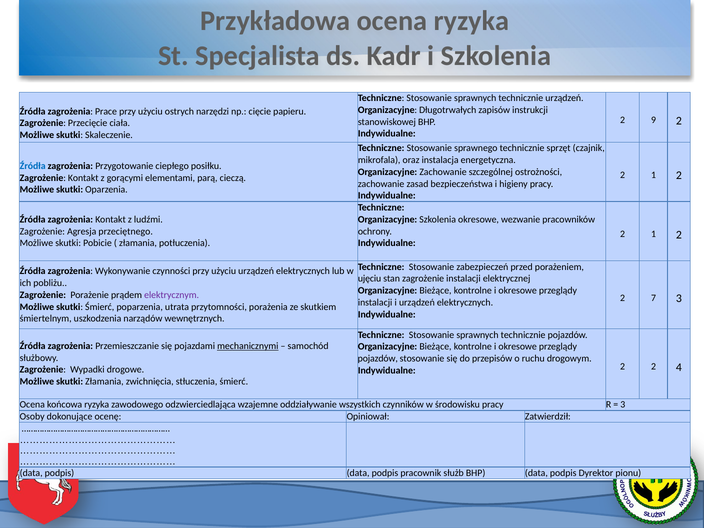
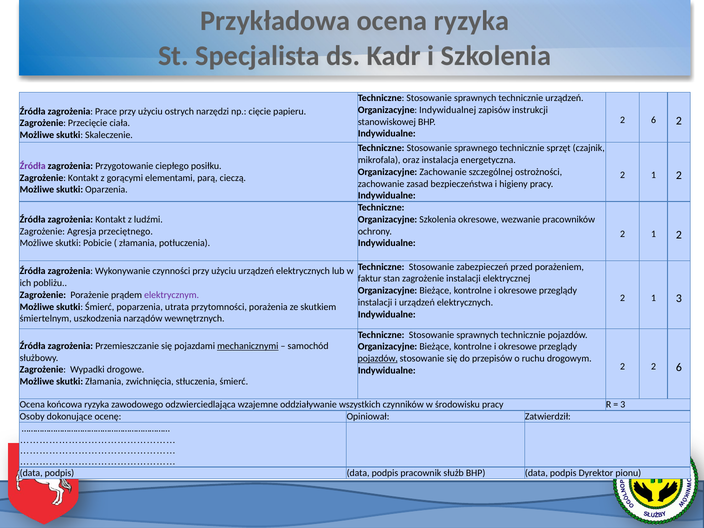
Długotrwałych: Długotrwałych -> Indywidualnej
9 at (653, 120): 9 -> 6
Źródła at (33, 166) colour: blue -> purple
ujęciu: ujęciu -> faktur
7 at (653, 298): 7 -> 1
pojazdów at (378, 359) underline: none -> present
2 2 4: 4 -> 6
